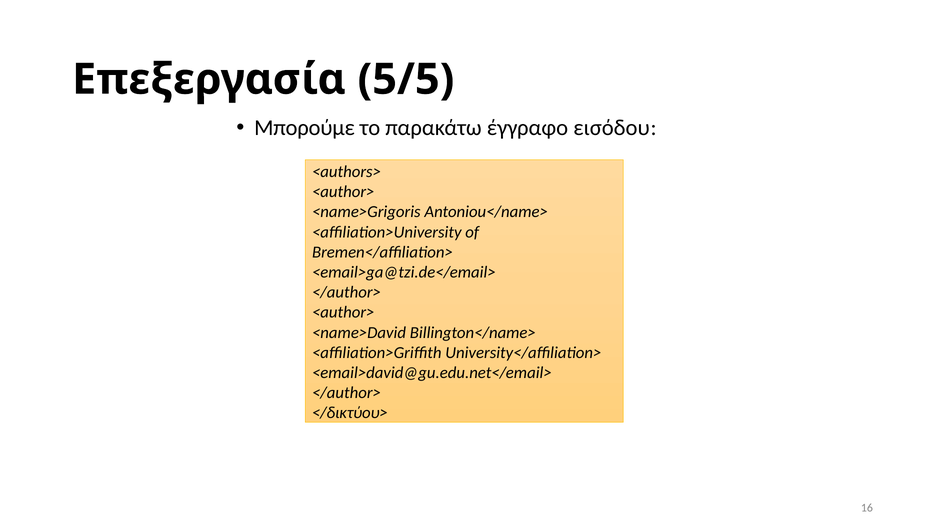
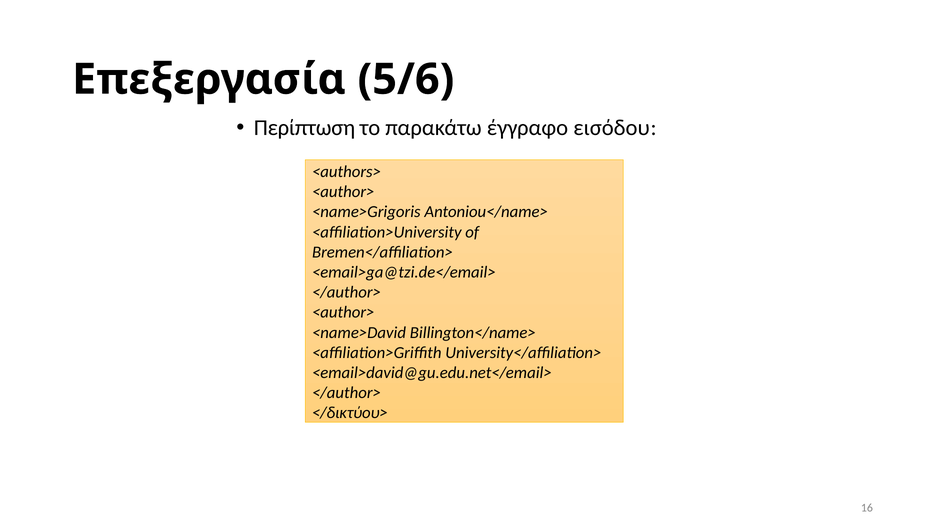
5/5: 5/5 -> 5/6
Μπορούμε: Μπορούμε -> Περίπτωση
